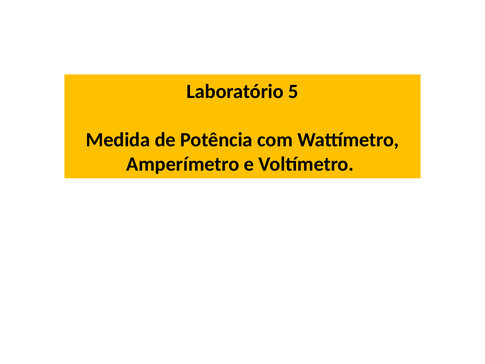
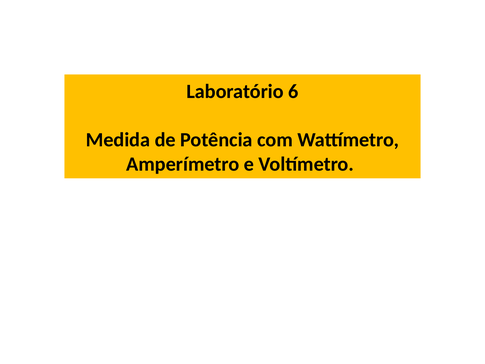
5: 5 -> 6
